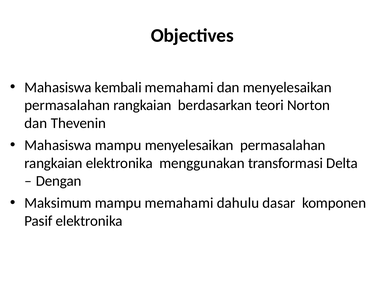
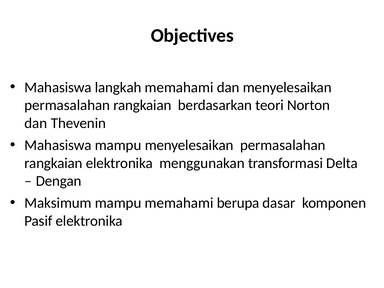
kembali: kembali -> langkah
dahulu: dahulu -> berupa
